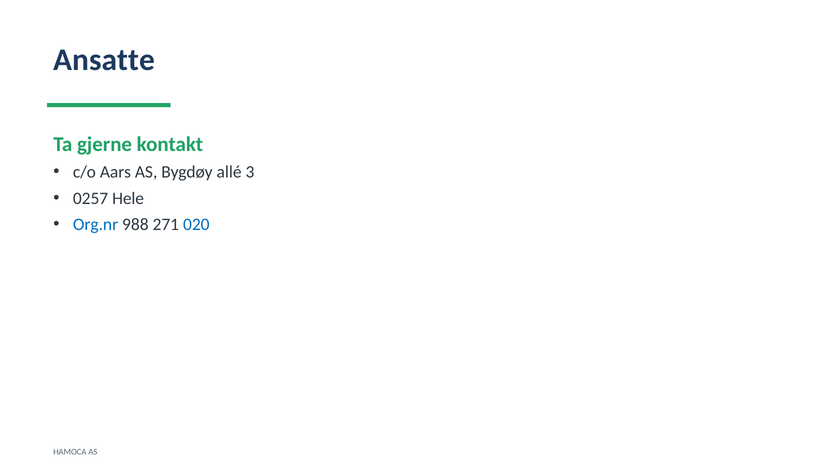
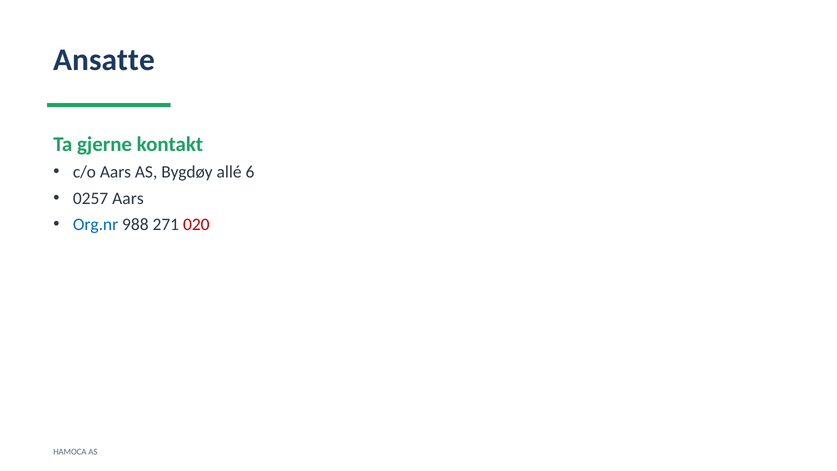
3: 3 -> 6
0257 Hele: Hele -> Aars
020 colour: blue -> red
